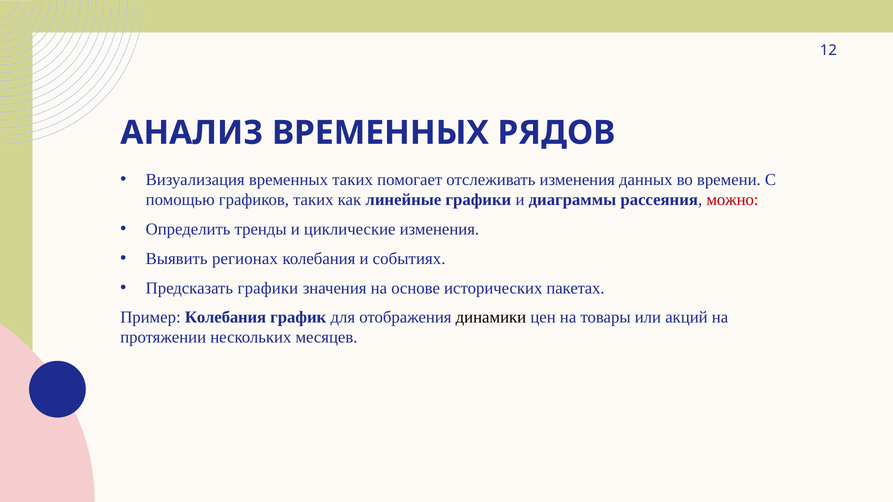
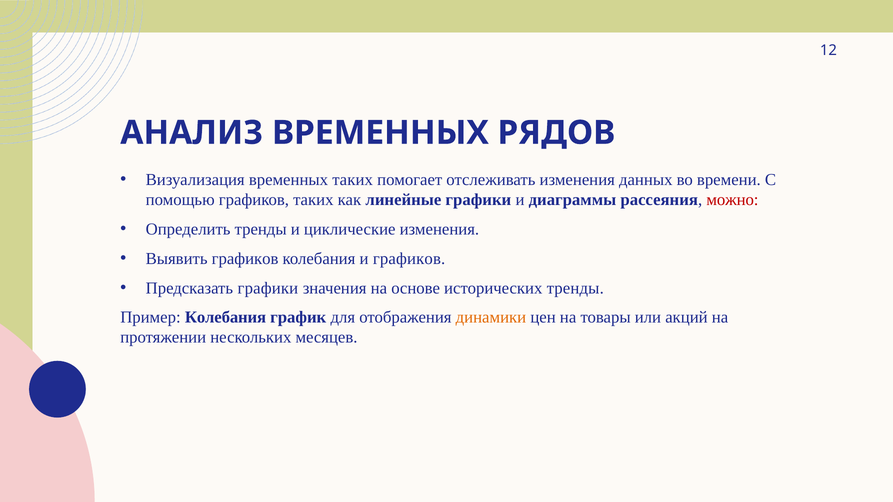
Выявить регионах: регионах -> графиков
и событиях: событиях -> графиков
исторических пакетах: пакетах -> тренды
динамики colour: black -> orange
